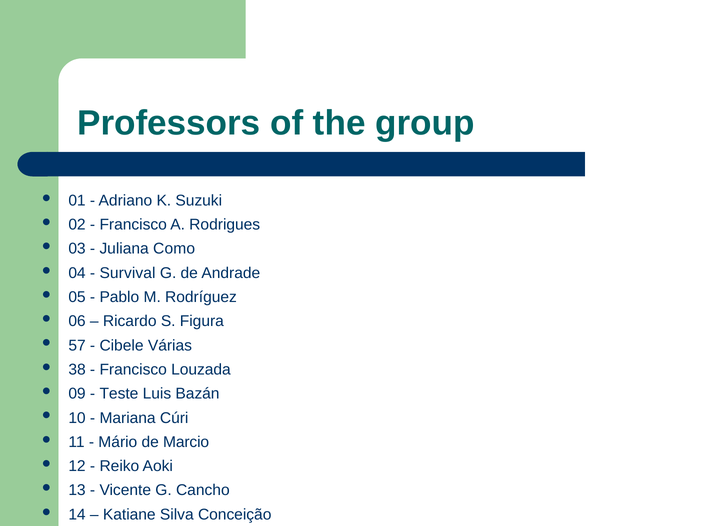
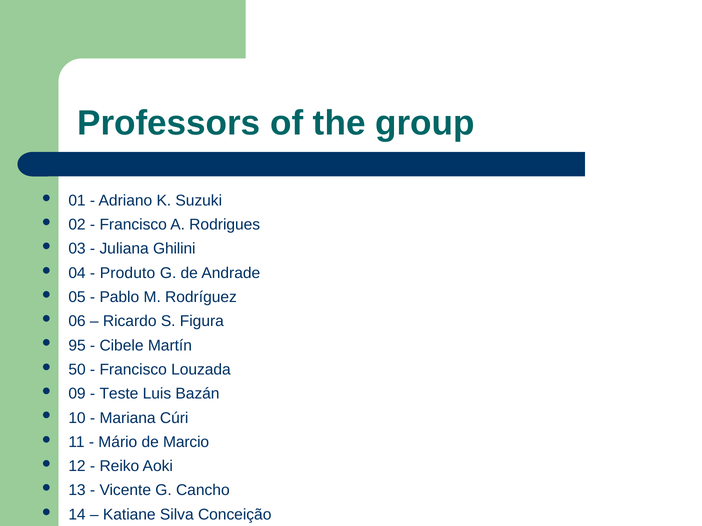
Como: Como -> Ghilini
Survival: Survival -> Produto
57: 57 -> 95
Várias: Várias -> Martín
38: 38 -> 50
